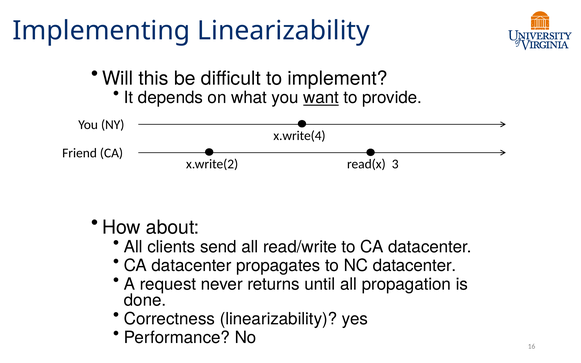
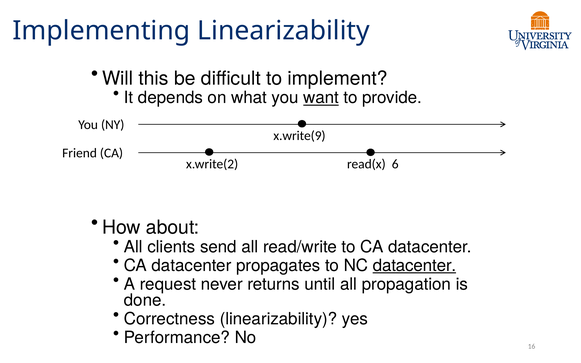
x.write(4: x.write(4 -> x.write(9
3: 3 -> 6
datacenter at (415, 266) underline: none -> present
